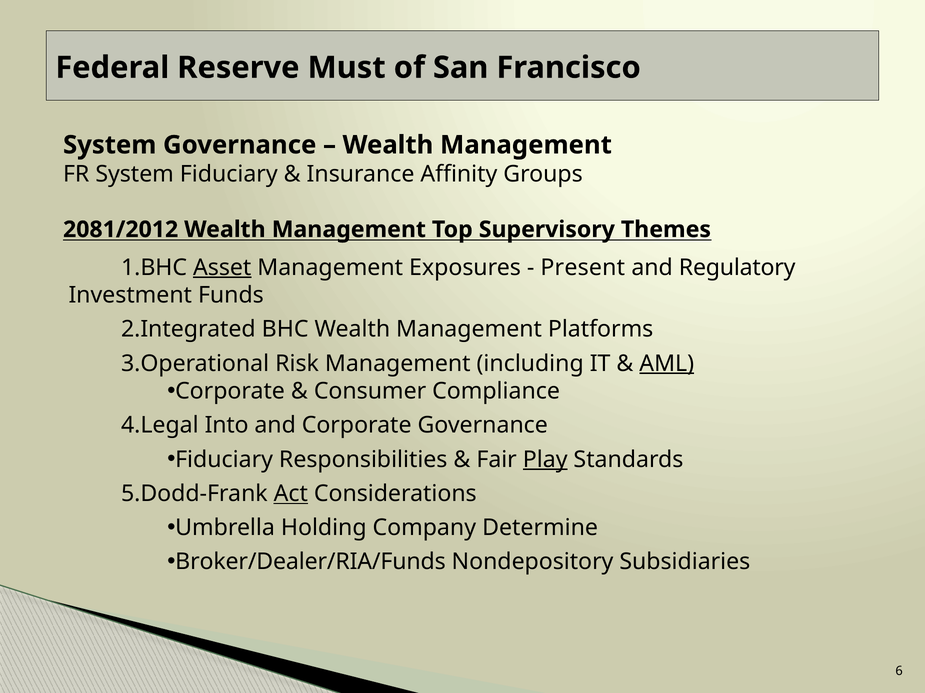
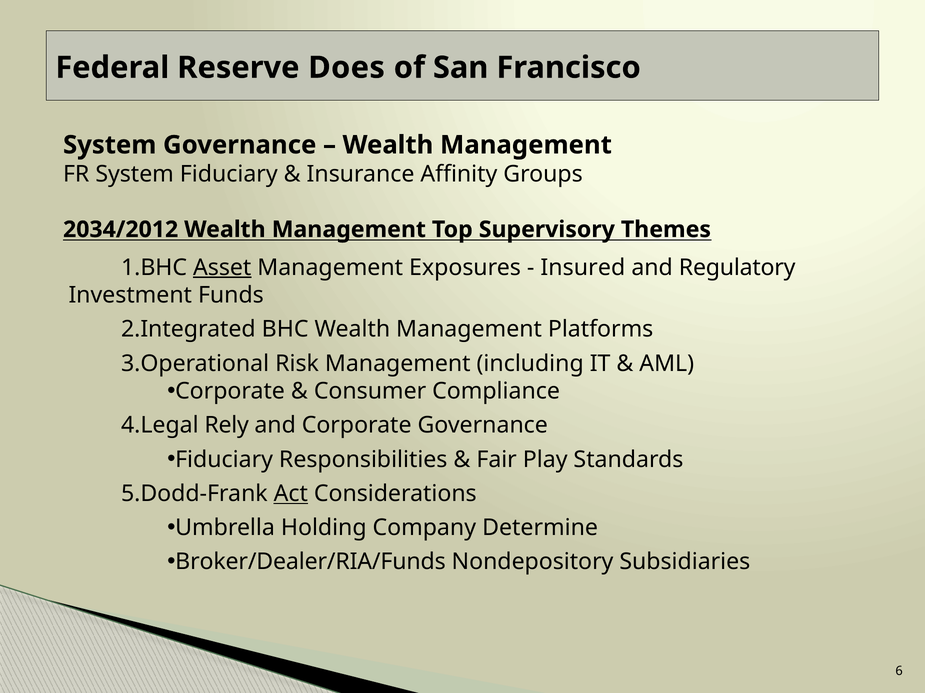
Must: Must -> Does
2081/2012: 2081/2012 -> 2034/2012
Present: Present -> Insured
AML underline: present -> none
Into: Into -> Rely
Play underline: present -> none
